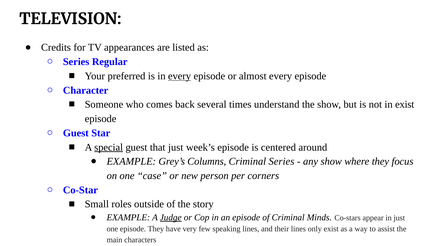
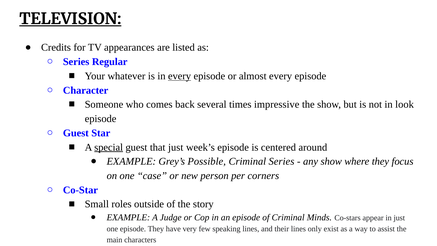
TELEVISION underline: none -> present
preferred: preferred -> whatever
understand: understand -> impressive
in exist: exist -> look
Columns: Columns -> Possible
Judge underline: present -> none
